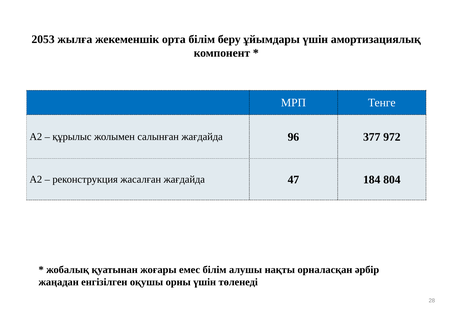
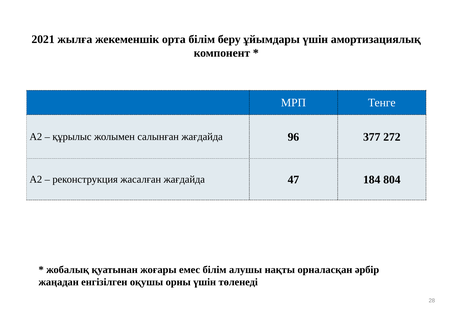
2053: 2053 -> 2021
972: 972 -> 272
